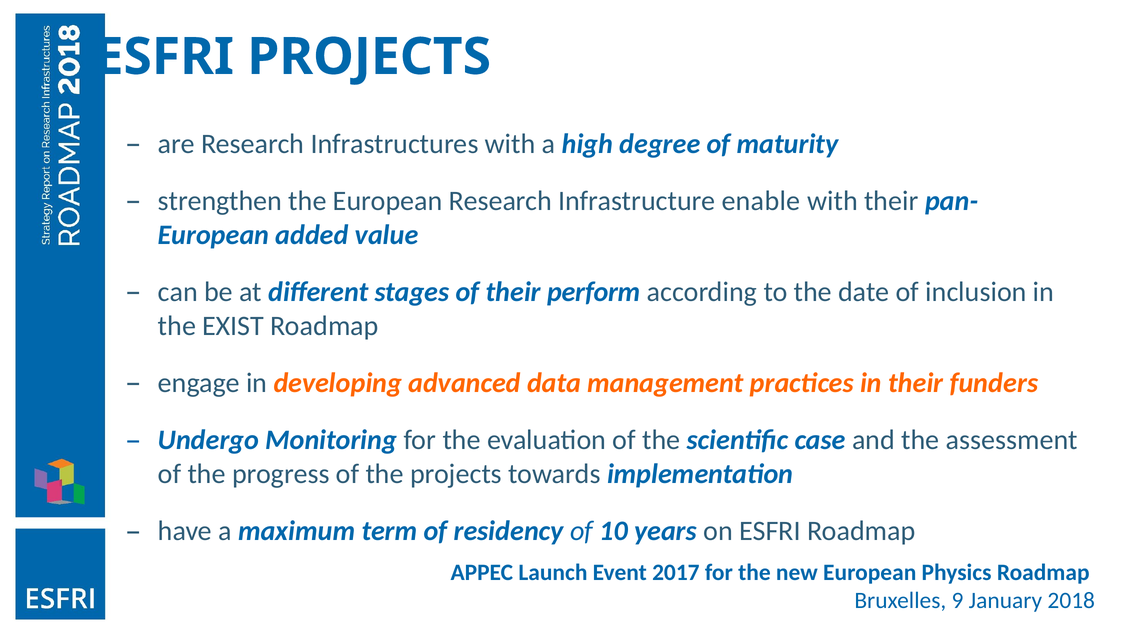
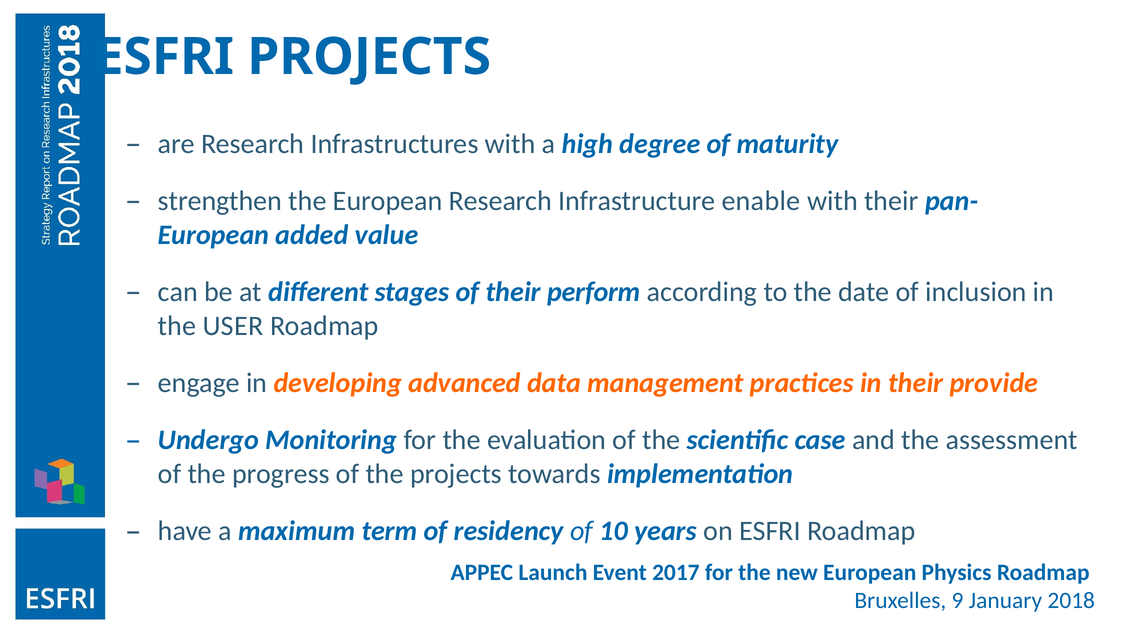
EXIST: EXIST -> USER
funders: funders -> provide
